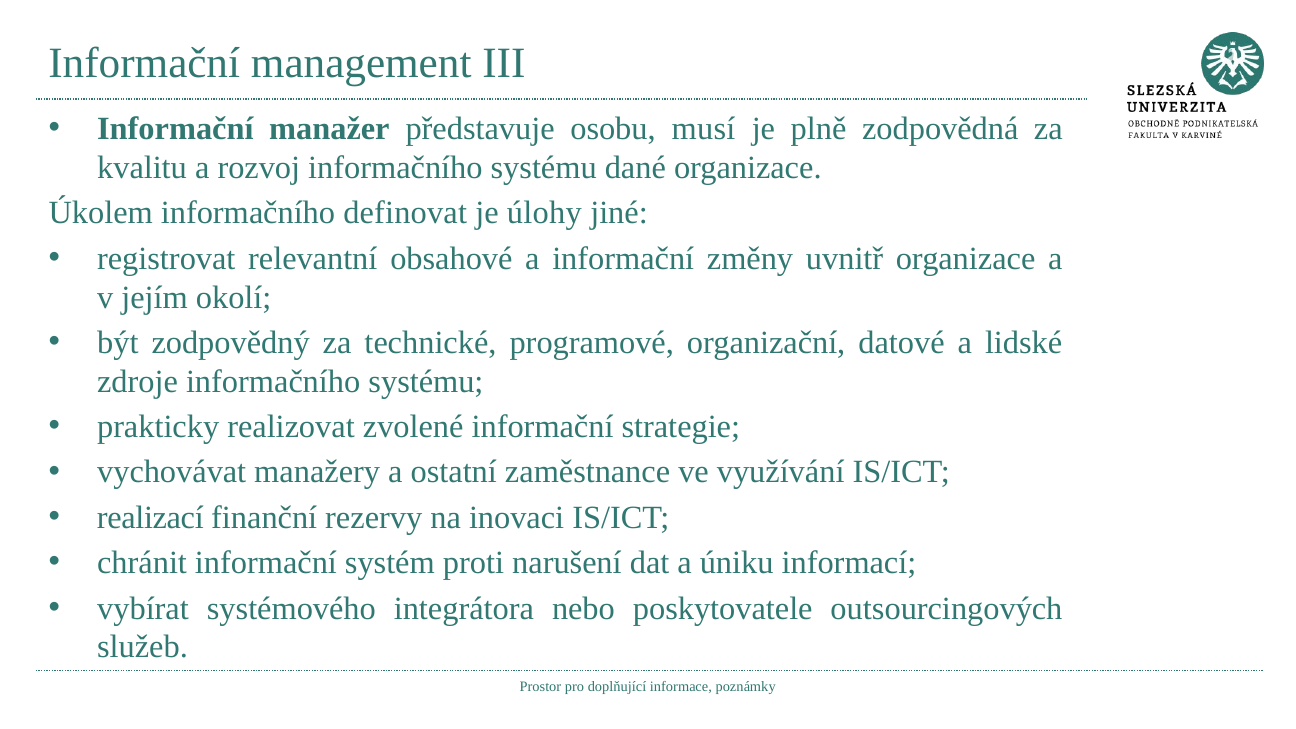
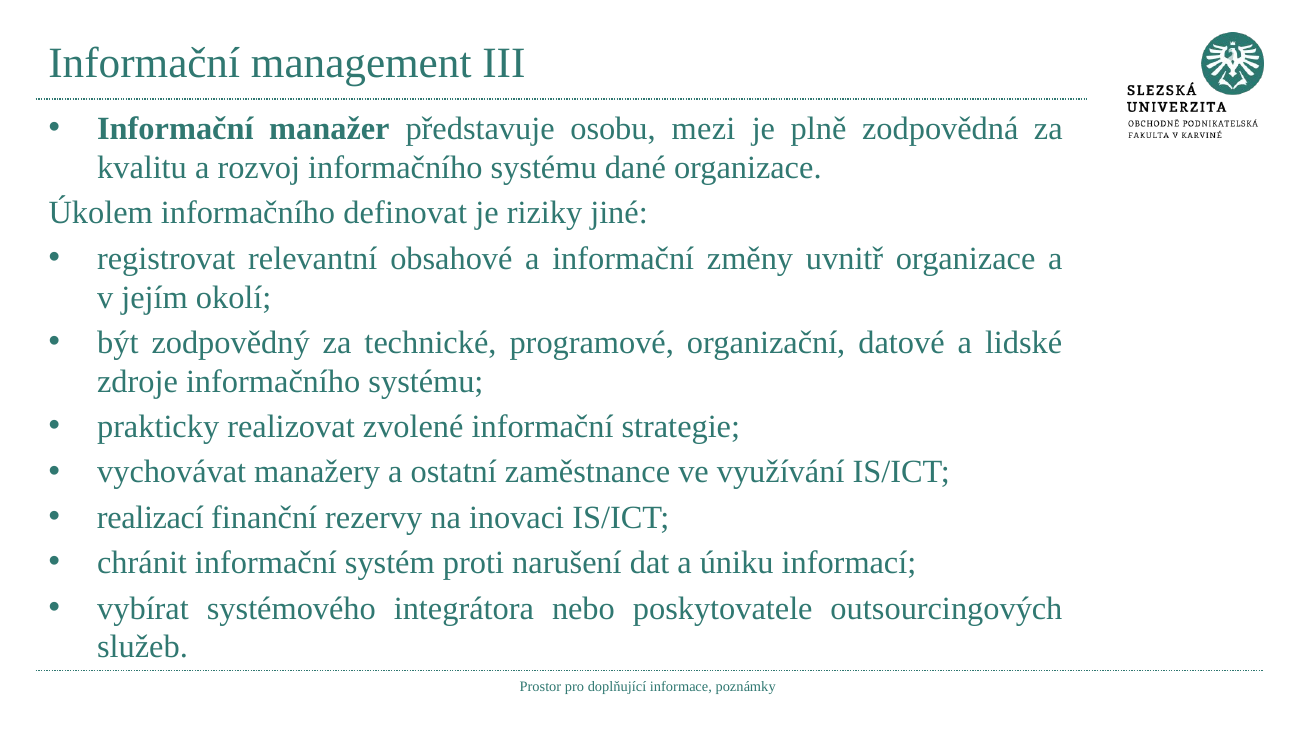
musí: musí -> mezi
úlohy: úlohy -> riziky
